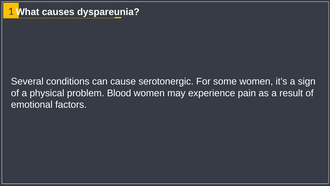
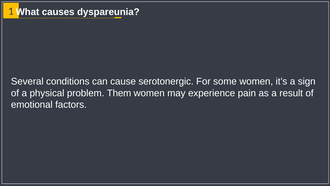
Blood: Blood -> Them
